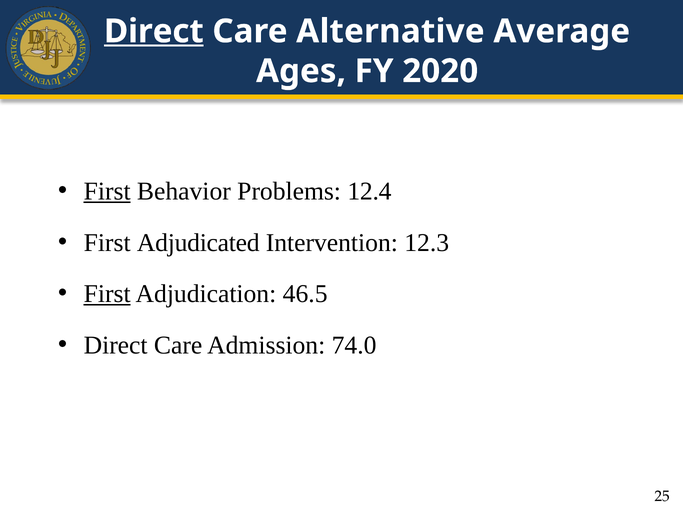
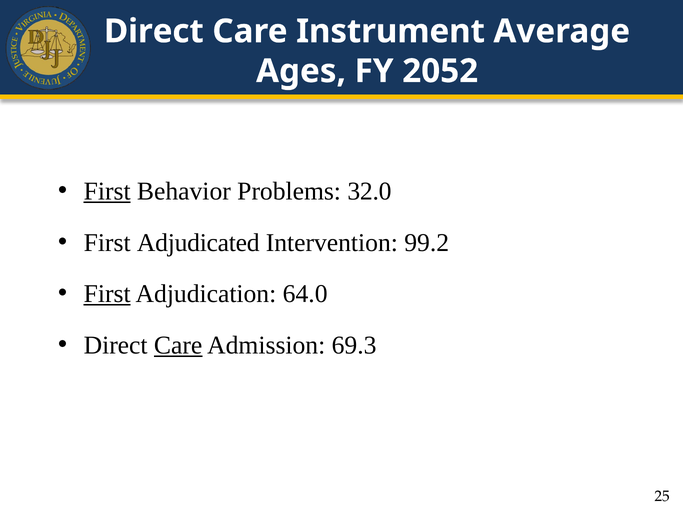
Direct at (154, 31) underline: present -> none
Alternative: Alternative -> Instrument
2020: 2020 -> 2052
12.4: 12.4 -> 32.0
12.3: 12.3 -> 99.2
46.5: 46.5 -> 64.0
Care at (178, 345) underline: none -> present
74.0: 74.0 -> 69.3
